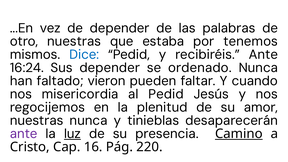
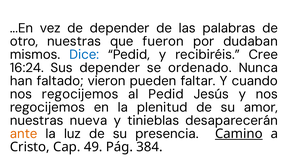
estaba: estaba -> fueron
tenemos: tenemos -> dudaban
recibiréis Ante: Ante -> Cree
misericordia at (80, 94): misericordia -> regocijemos
nuestras nunca: nunca -> nueva
ante at (24, 134) colour: purple -> orange
luz underline: present -> none
16: 16 -> 49
220: 220 -> 384
